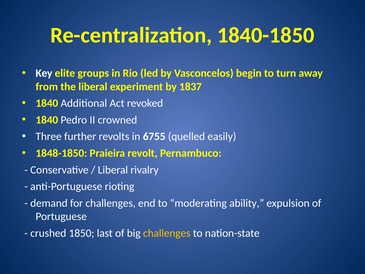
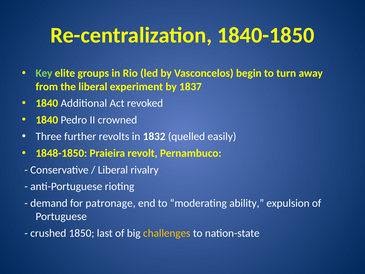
Key colour: white -> light green
6755: 6755 -> 1832
for challenges: challenges -> patronage
